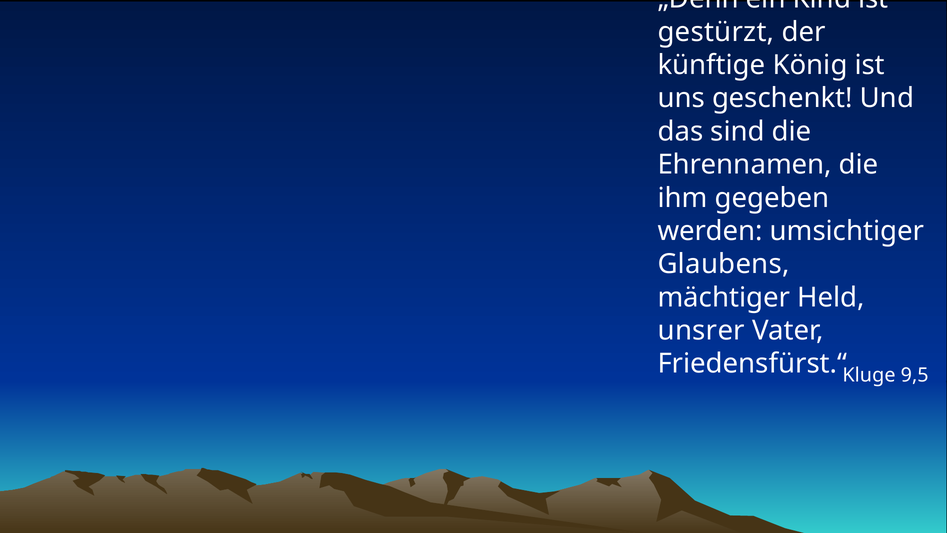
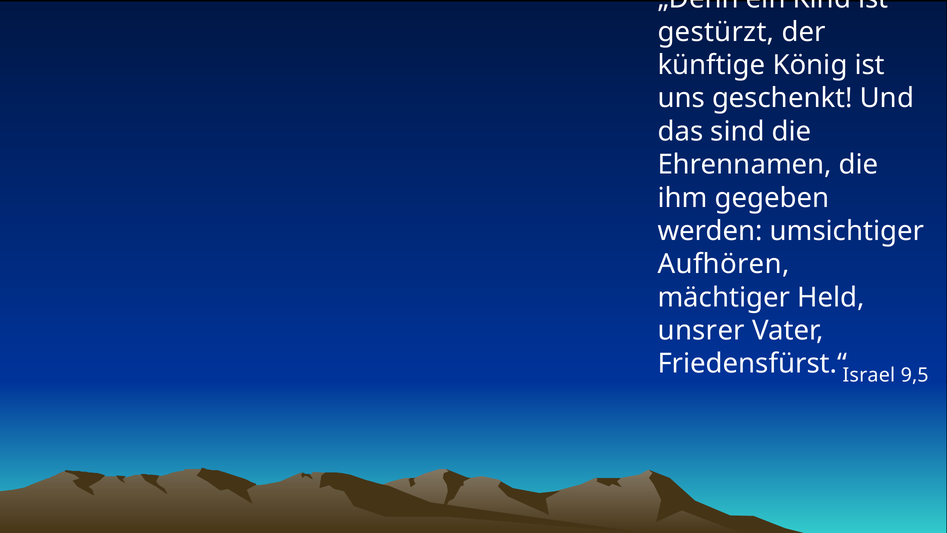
Glaubens: Glaubens -> Aufhören
Kluge: Kluge -> Israel
